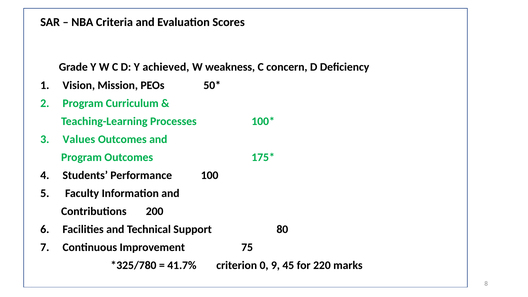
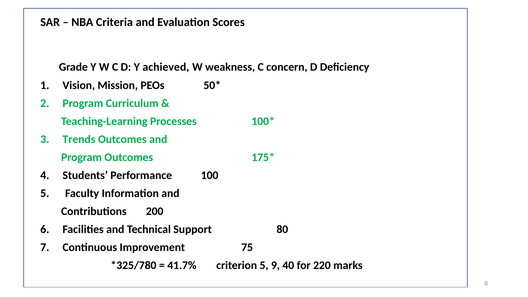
Values: Values -> Trends
criterion 0: 0 -> 5
45: 45 -> 40
